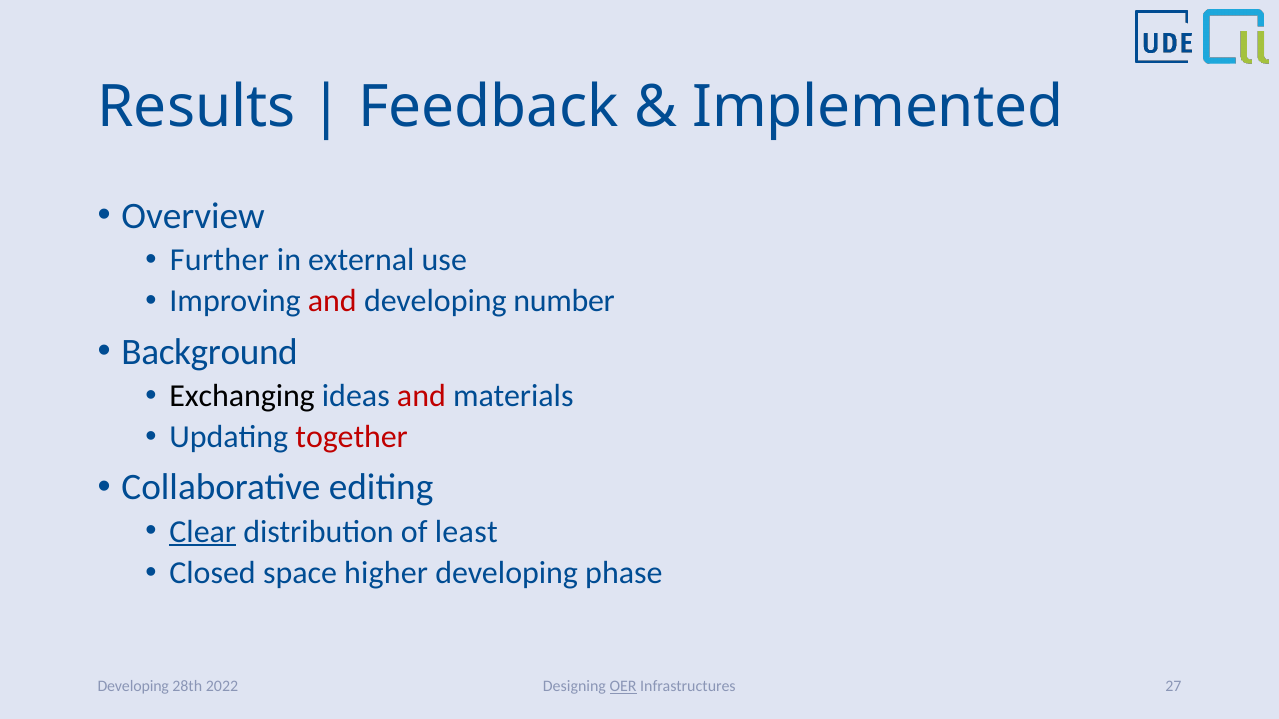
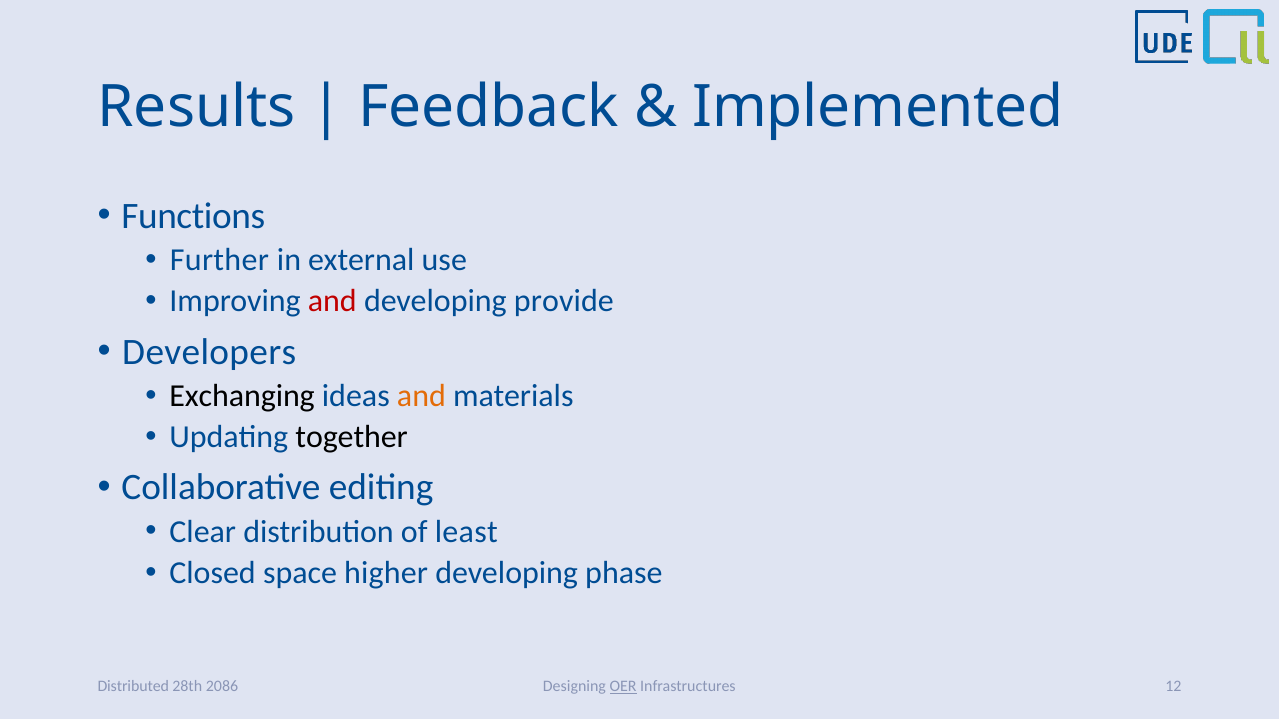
Overview: Overview -> Functions
number: number -> provide
Background: Background -> Developers
and at (421, 396) colour: red -> orange
together colour: red -> black
Clear underline: present -> none
27: 27 -> 12
Developing at (133, 687): Developing -> Distributed
2022: 2022 -> 2086
